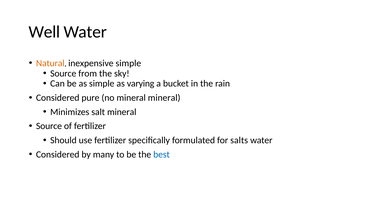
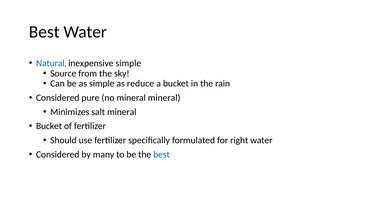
Well at (44, 32): Well -> Best
Natural colour: orange -> blue
varying: varying -> reduce
Source at (49, 126): Source -> Bucket
salts: salts -> right
